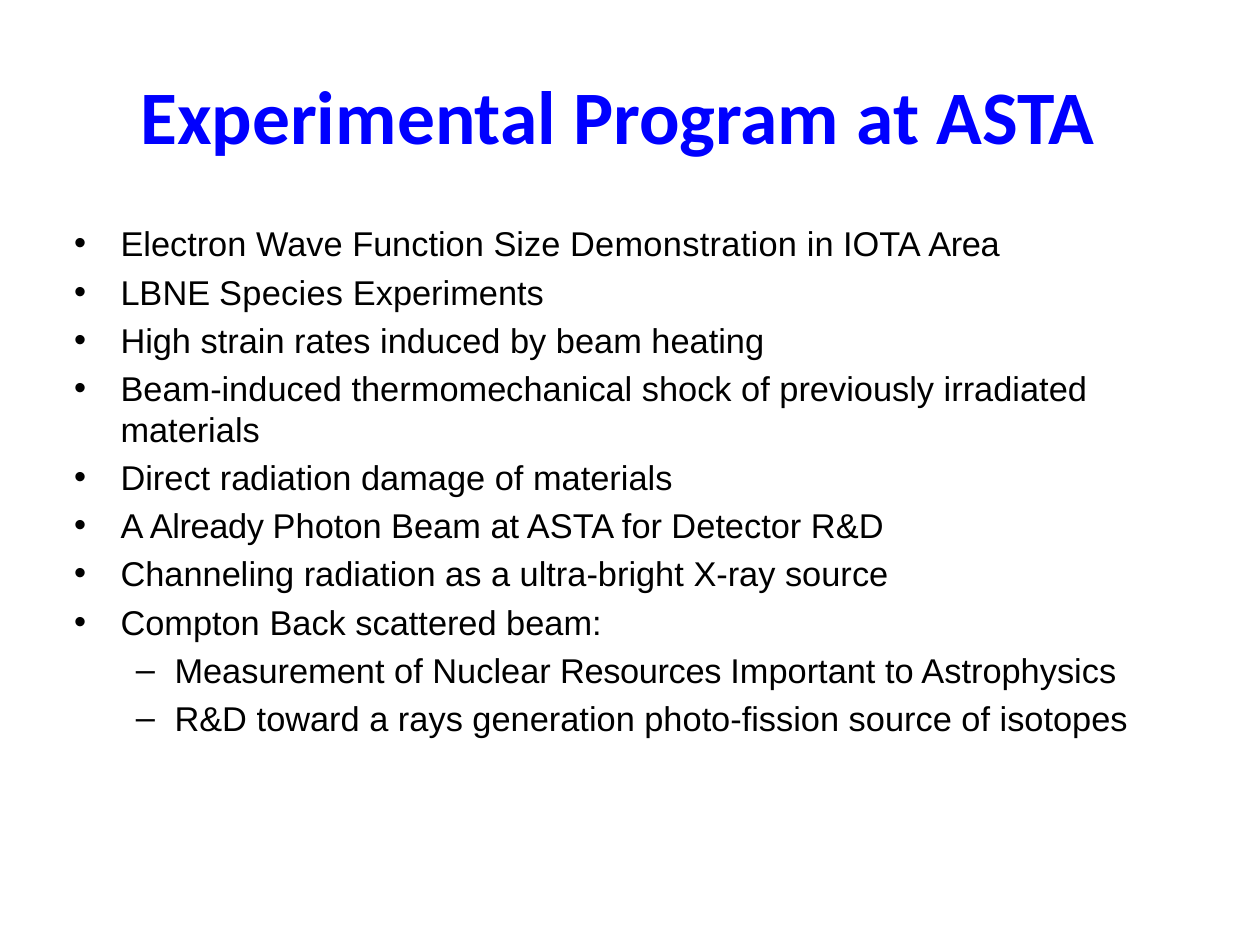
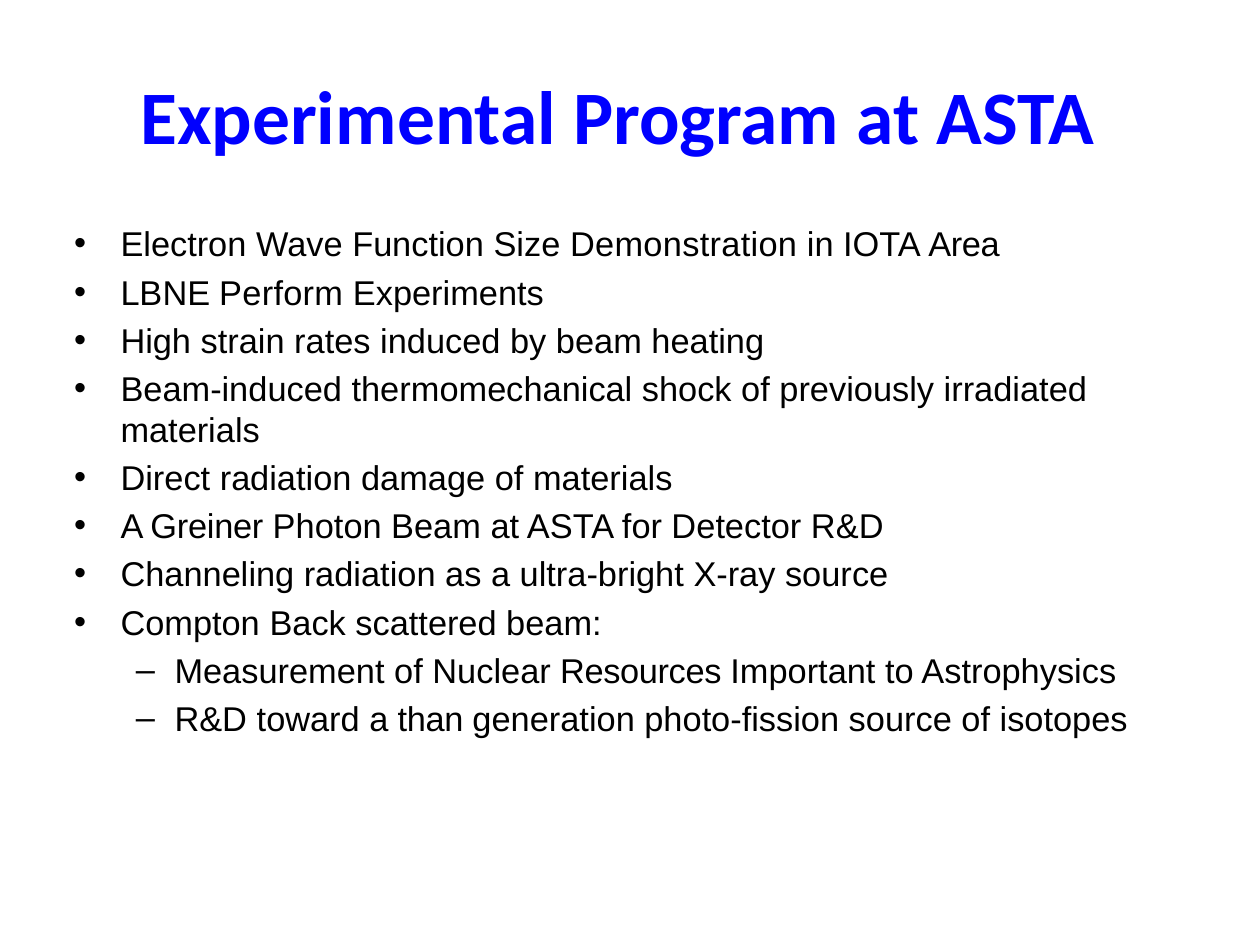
Species: Species -> Perform
Already: Already -> Greiner
rays: rays -> than
